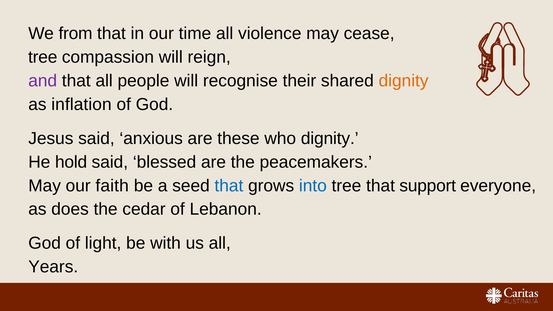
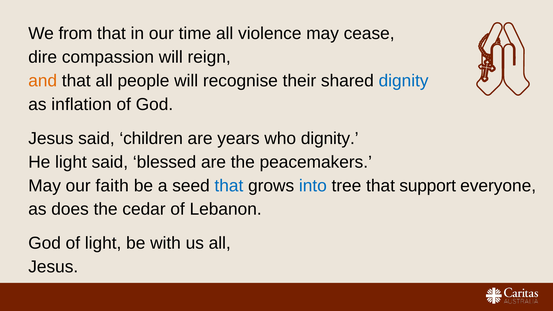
tree at (43, 57): tree -> dire
and colour: purple -> orange
dignity at (404, 81) colour: orange -> blue
anxious: anxious -> children
these: these -> years
He hold: hold -> light
Years at (53, 267): Years -> Jesus
